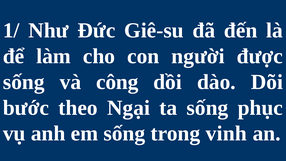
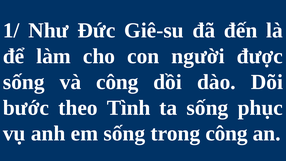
Ngại: Ngại -> Tình
trong vinh: vinh -> công
